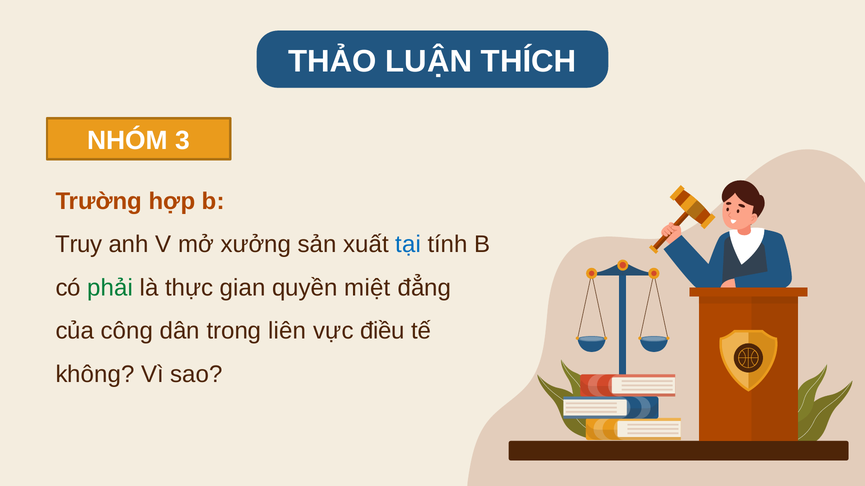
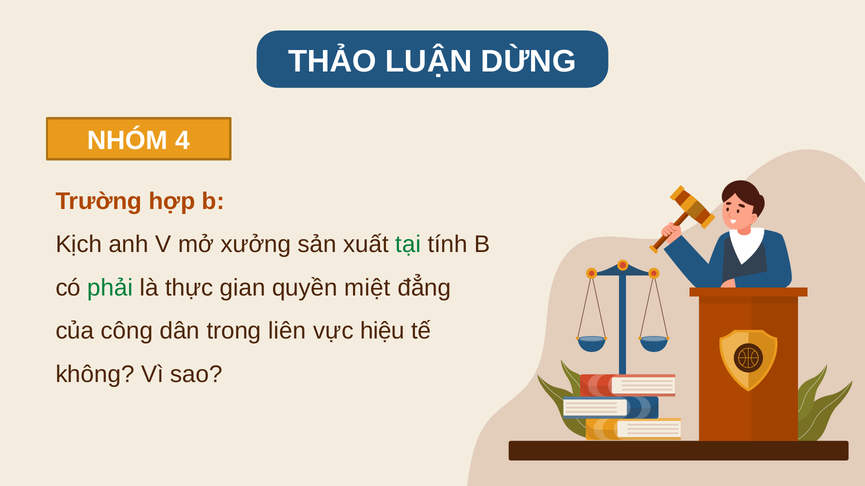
THÍCH: THÍCH -> DỪNG
3: 3 -> 4
Truy: Truy -> Kịch
tại colour: blue -> green
điều: điều -> hiệu
